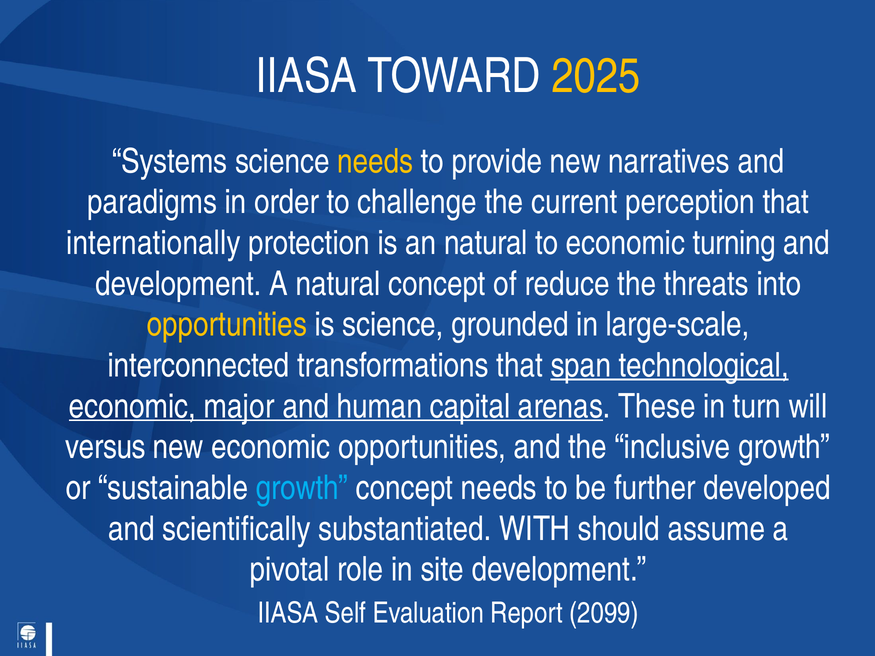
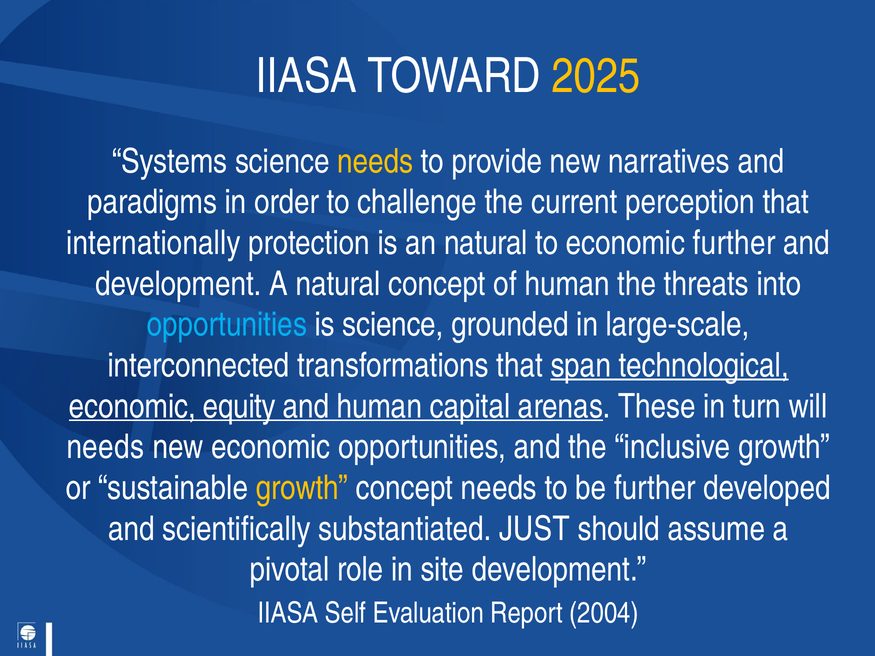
economic turning: turning -> further
of reduce: reduce -> human
opportunities at (227, 325) colour: yellow -> light blue
major: major -> equity
versus at (106, 447): versus -> needs
growth at (302, 488) colour: light blue -> yellow
WITH: WITH -> JUST
2099: 2099 -> 2004
